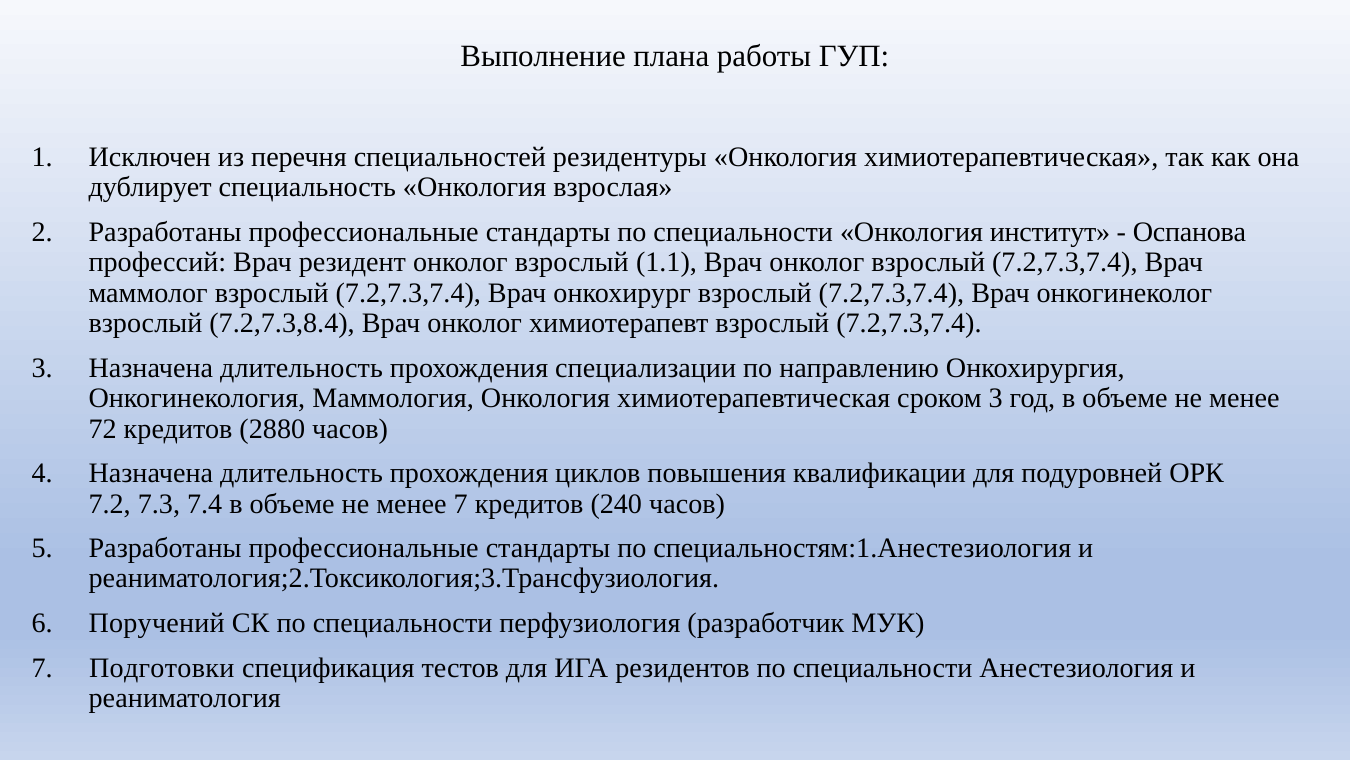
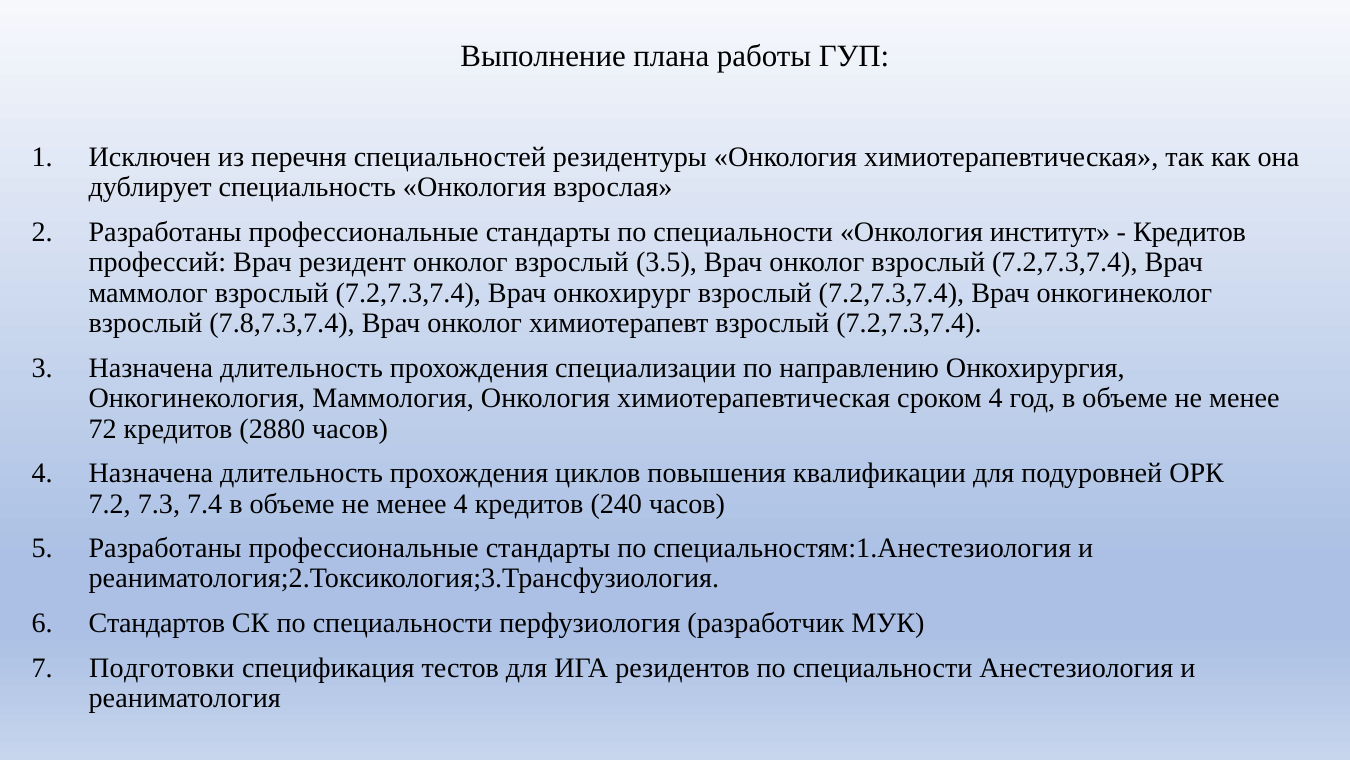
Оспанова at (1190, 232): Оспанова -> Кредитов
1.1: 1.1 -> 3.5
7.2,7.3,8.4: 7.2,7.3,8.4 -> 7.8,7.3,7.4
сроком 3: 3 -> 4
менее 7: 7 -> 4
Поручений: Поручений -> Стандартов
